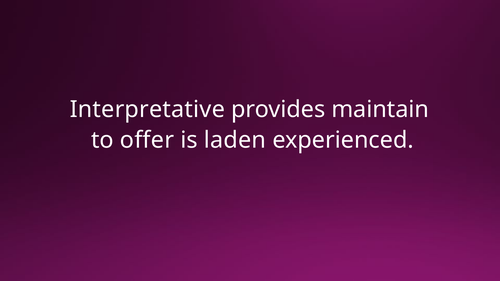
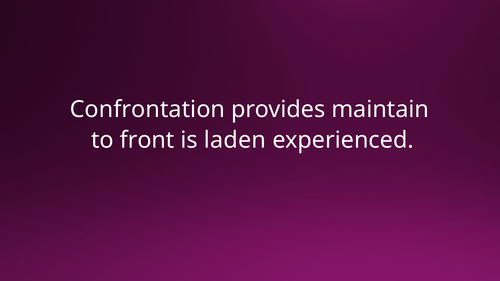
Interpretative: Interpretative -> Confrontation
offer: offer -> front
